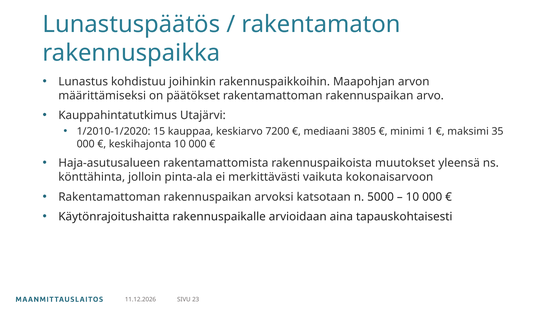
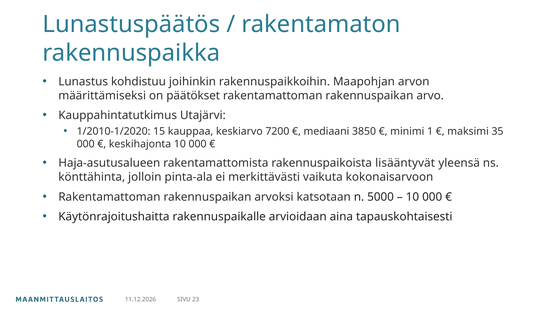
3805: 3805 -> 3850
muutokset: muutokset -> lisääntyvät
